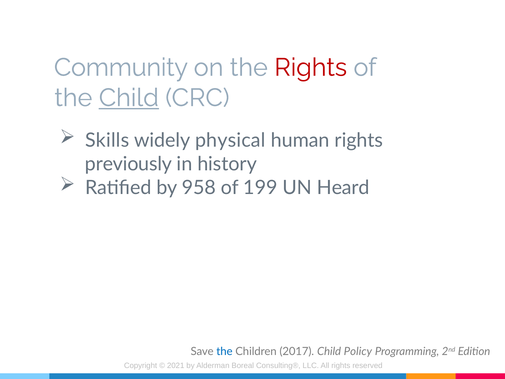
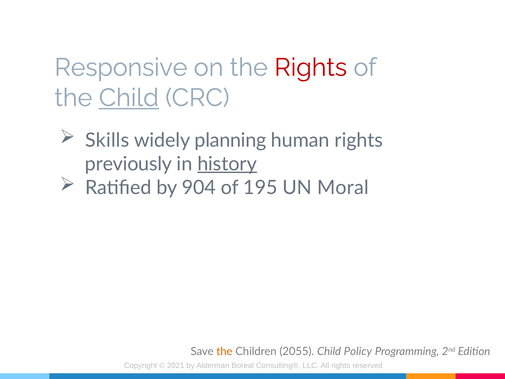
Community: Community -> Responsive
physical: physical -> planning
history underline: none -> present
958: 958 -> 904
199: 199 -> 195
Heard: Heard -> Moral
the at (224, 351) colour: blue -> orange
2017: 2017 -> 2055
